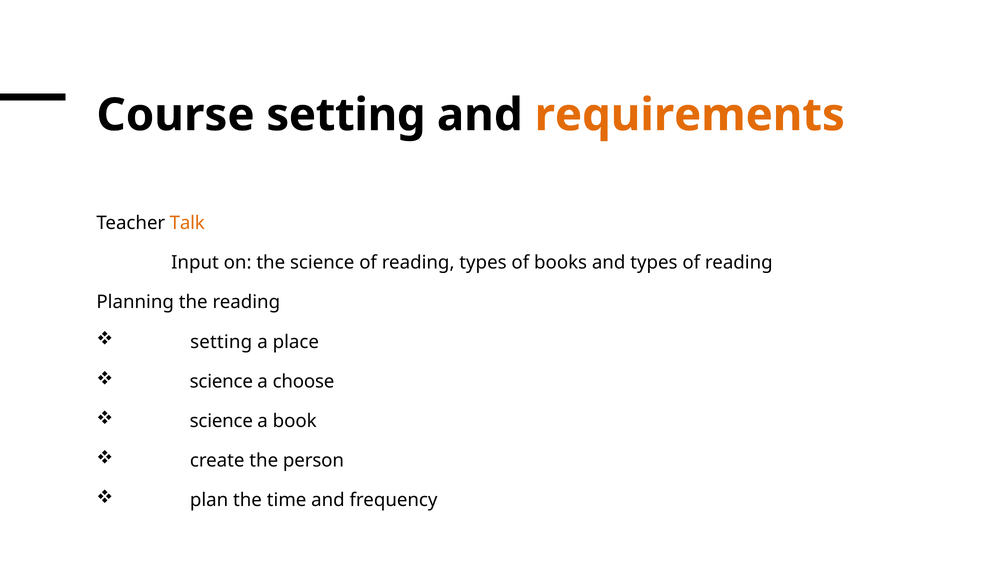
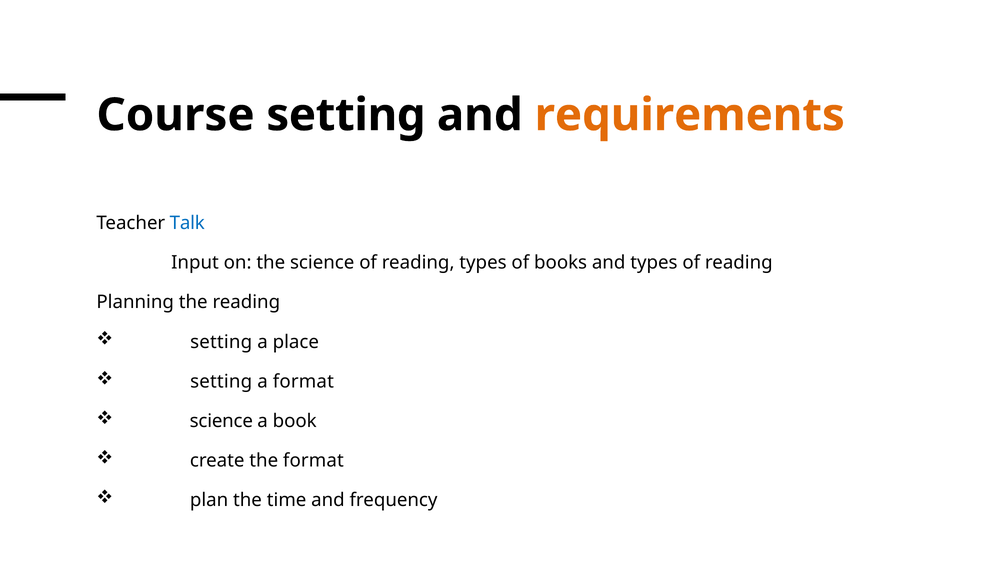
Talk colour: orange -> blue
science at (221, 381): science -> setting
a choose: choose -> format
the person: person -> format
